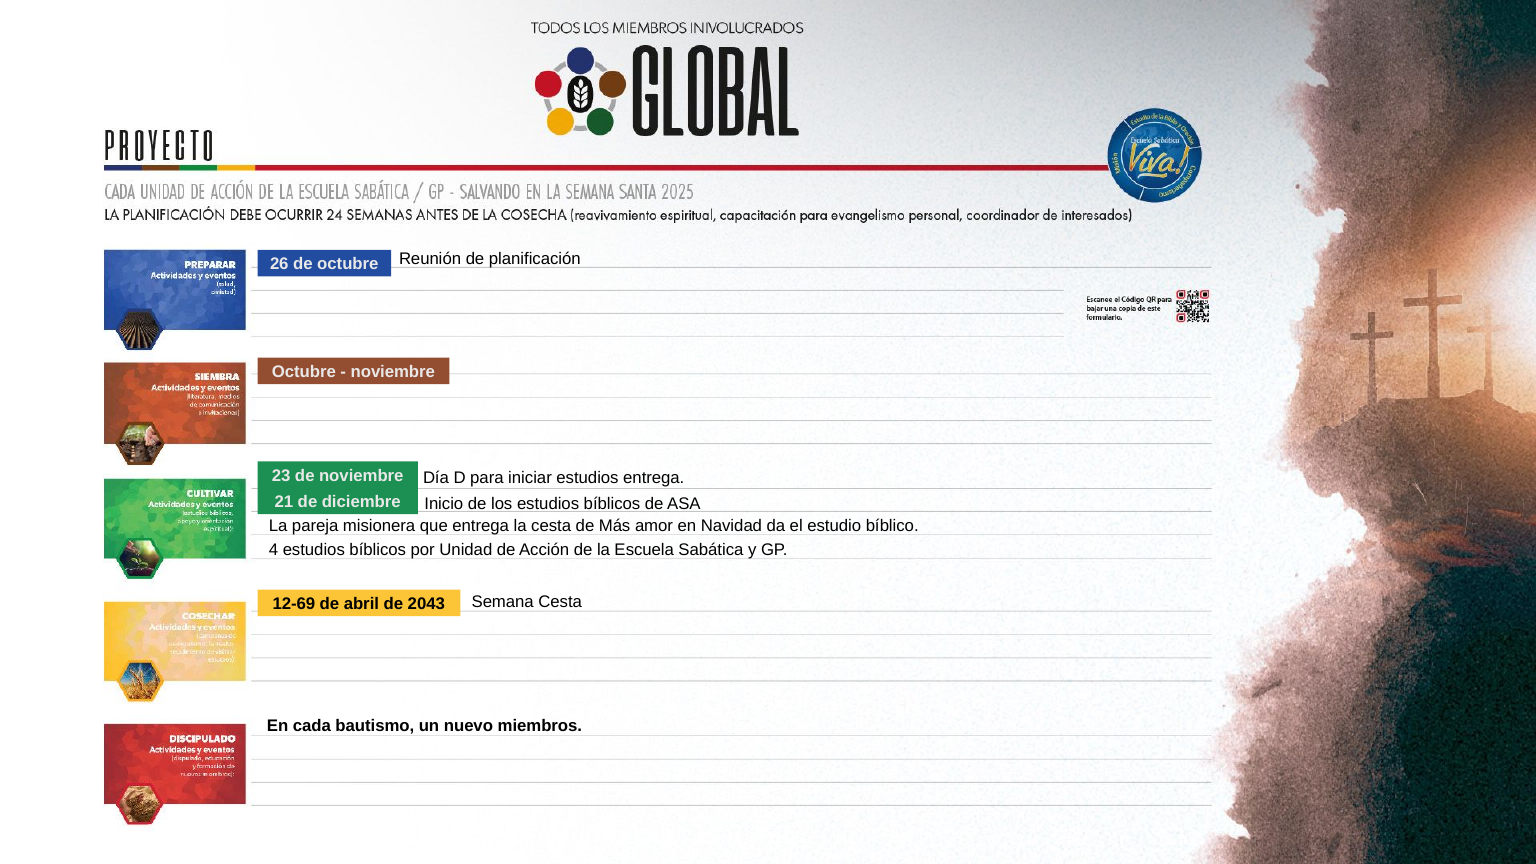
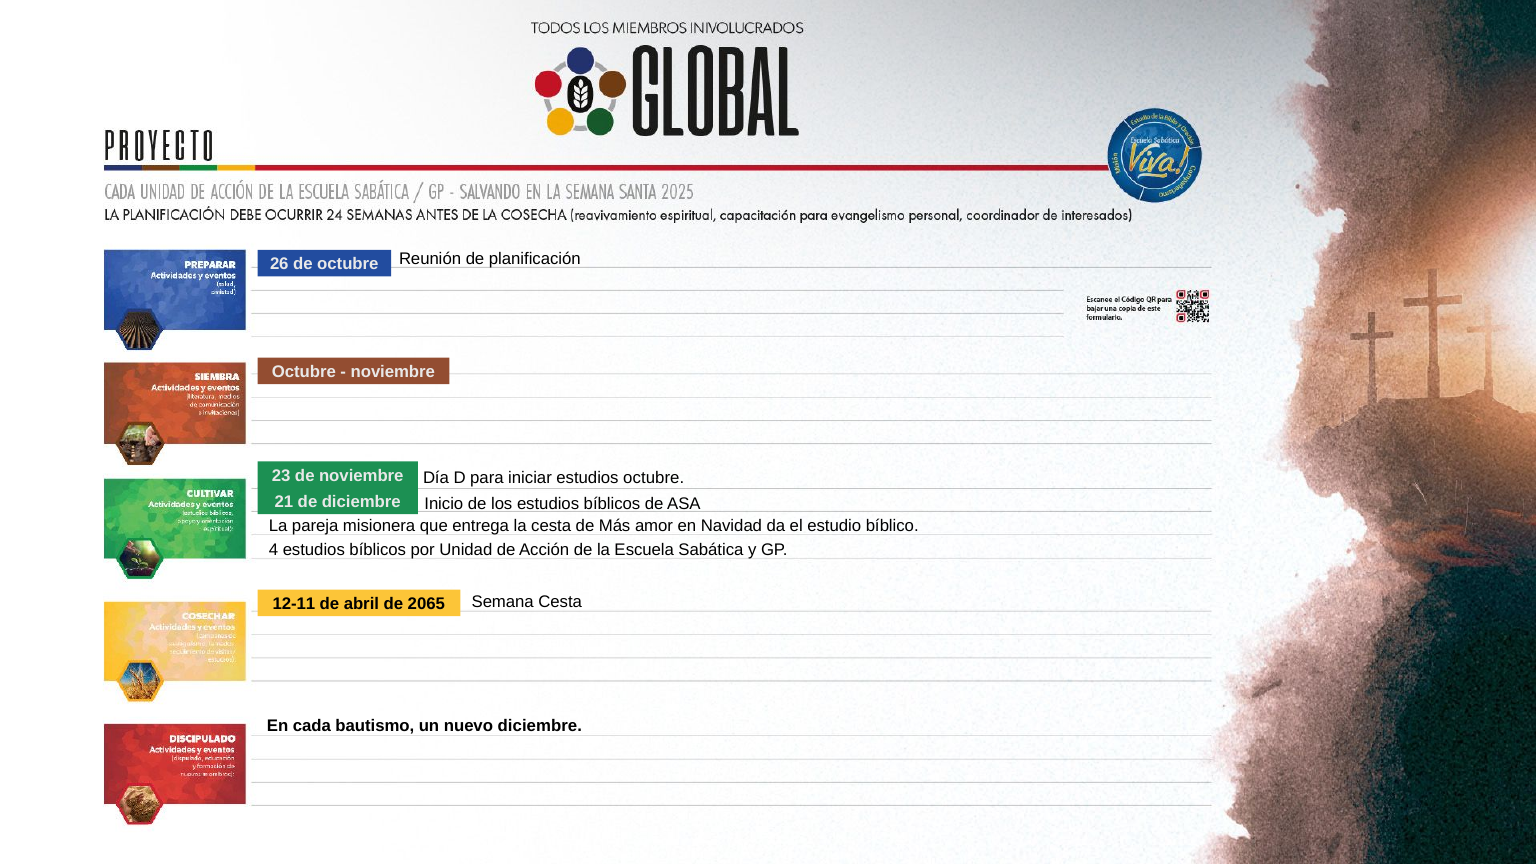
estudios entrega: entrega -> octubre
12-69: 12-69 -> 12-11
2043: 2043 -> 2065
nuevo miembros: miembros -> diciembre
